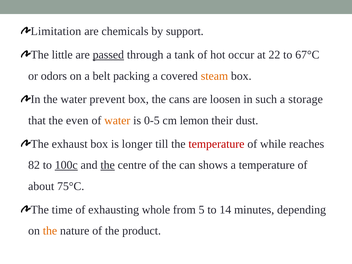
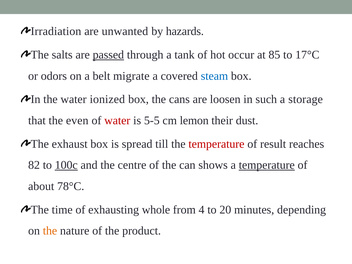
Limitation: Limitation -> Irradiation
chemicals: chemicals -> unwanted
support: support -> hazards
little: little -> salts
22: 22 -> 85
67°C: 67°C -> 17°C
packing: packing -> migrate
steam colour: orange -> blue
prevent: prevent -> ionized
water at (117, 120) colour: orange -> red
0-5: 0-5 -> 5-5
longer: longer -> spread
while: while -> result
the at (108, 165) underline: present -> none
temperature at (267, 165) underline: none -> present
75°C: 75°C -> 78°C
5: 5 -> 4
14: 14 -> 20
